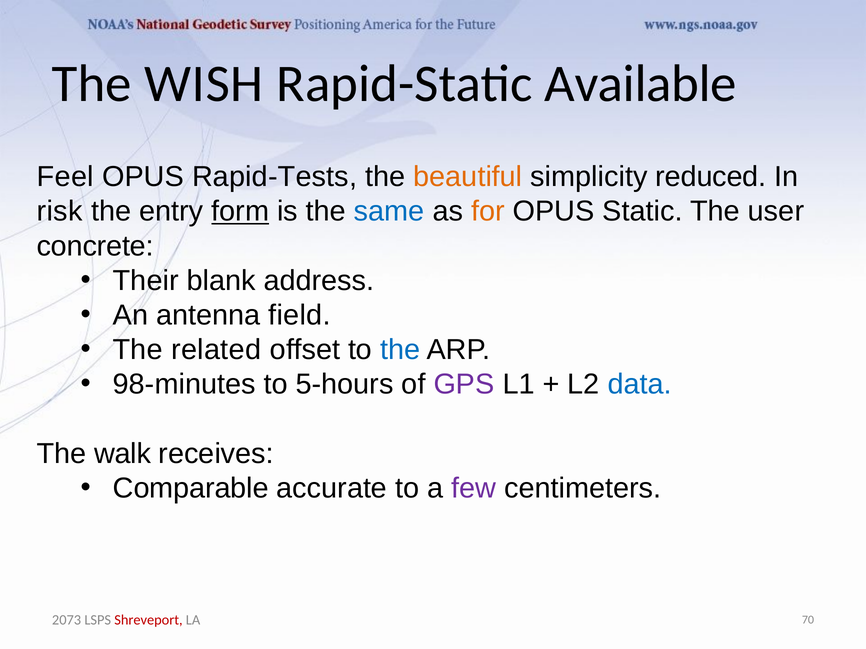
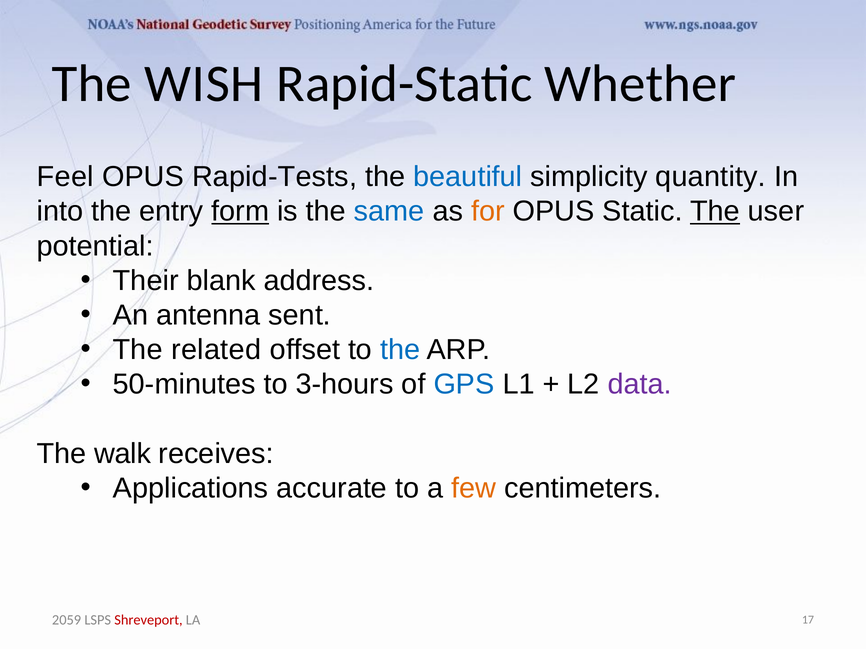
Available: Available -> Whether
beautiful colour: orange -> blue
reduced: reduced -> quantity
risk: risk -> into
The at (715, 212) underline: none -> present
concrete: concrete -> potential
field: field -> sent
98-minutes: 98-minutes -> 50-minutes
5-hours: 5-hours -> 3-hours
GPS colour: purple -> blue
data colour: blue -> purple
Comparable: Comparable -> Applications
few colour: purple -> orange
2073: 2073 -> 2059
70: 70 -> 17
